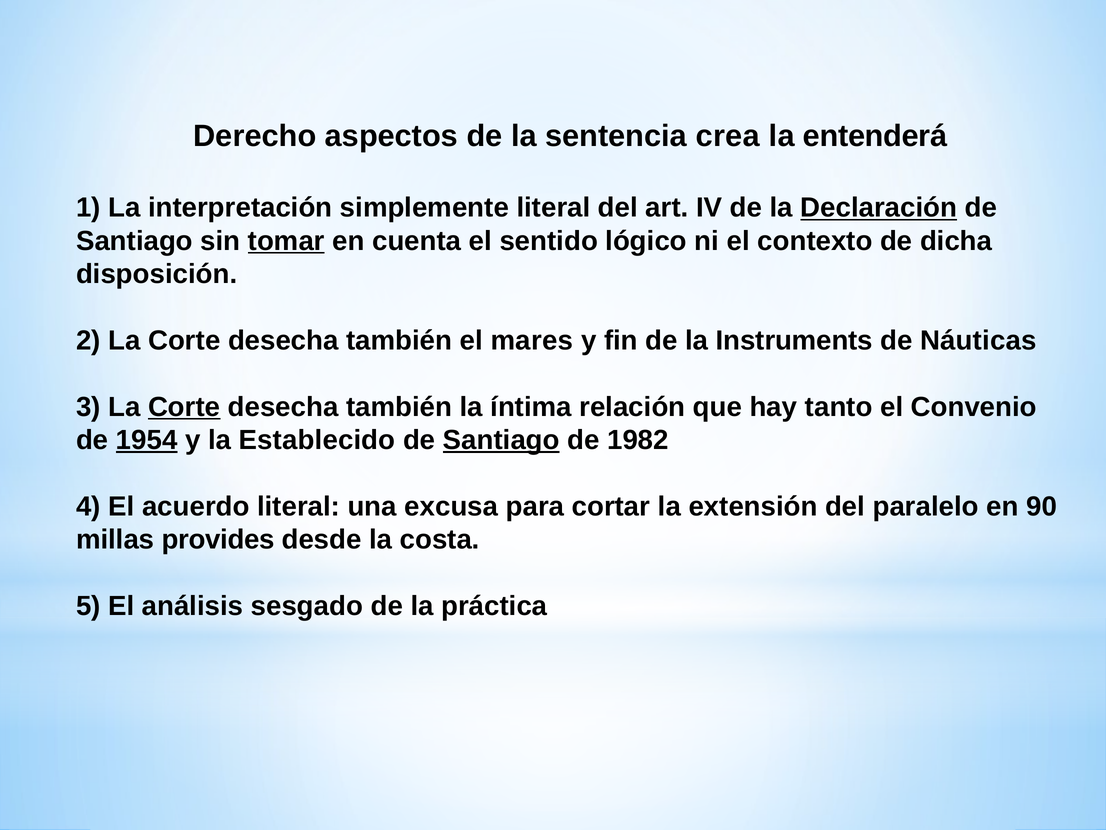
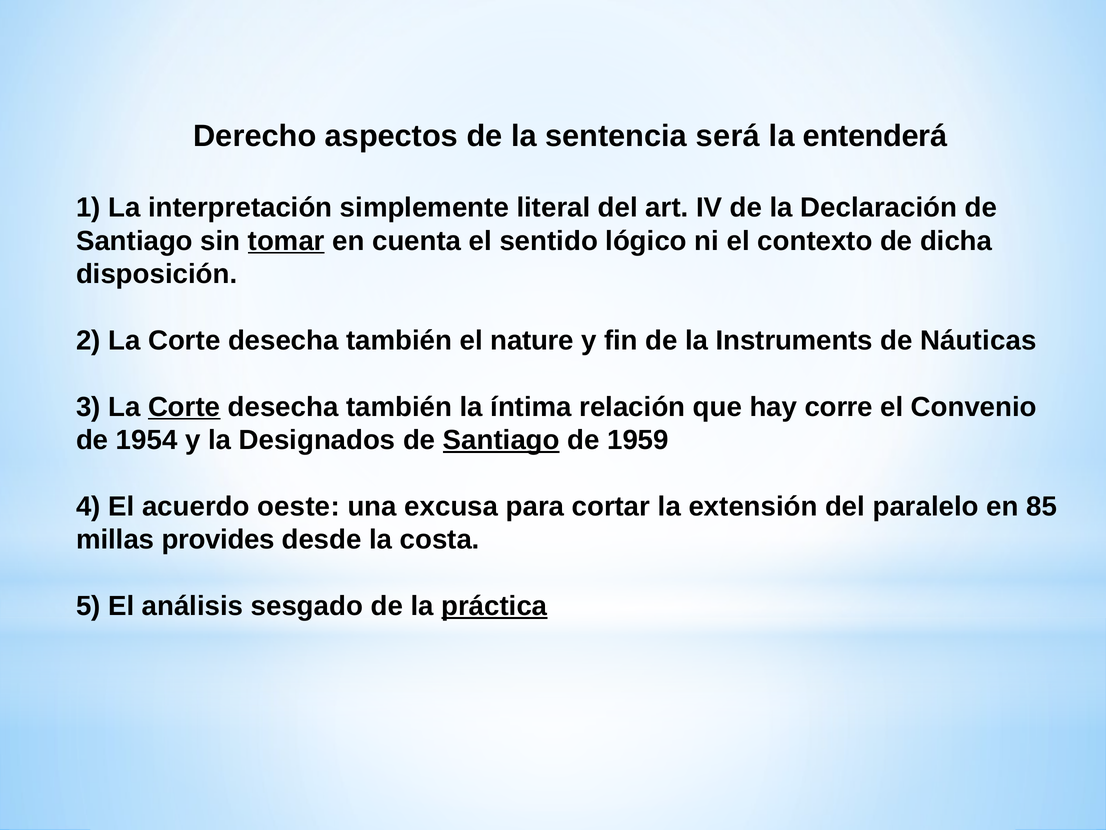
crea: crea -> será
Declaración underline: present -> none
mares: mares -> nature
tanto: tanto -> corre
1954 underline: present -> none
Establecido: Establecido -> Designados
1982: 1982 -> 1959
acuerdo literal: literal -> oeste
90: 90 -> 85
práctica underline: none -> present
